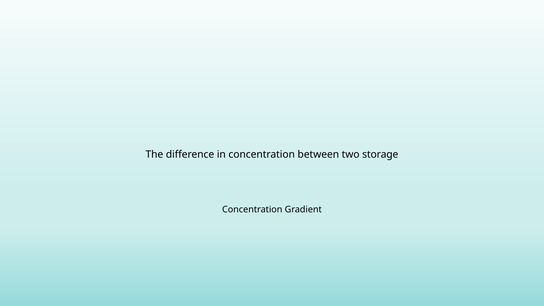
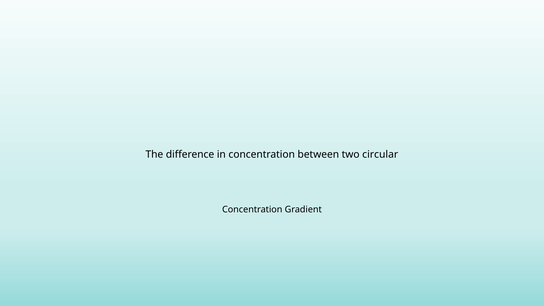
storage: storage -> circular
